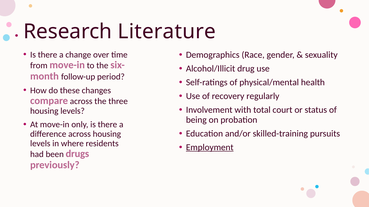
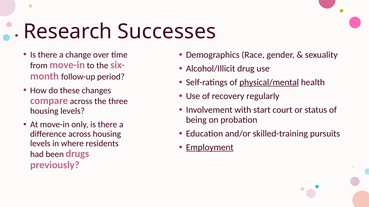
Literature: Literature -> Successes
physical/mental underline: none -> present
total: total -> start
